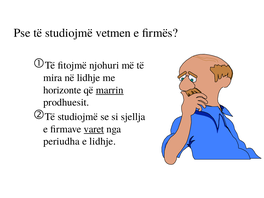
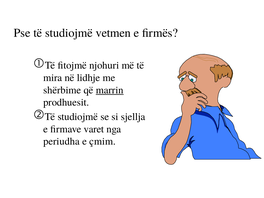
horizonte: horizonte -> shërbime
varet underline: present -> none
e lidhje: lidhje -> çmim
